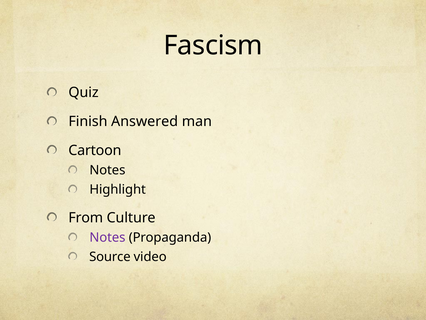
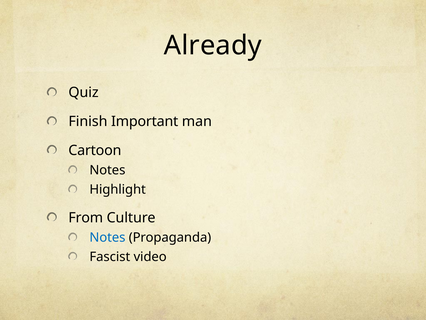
Fascism: Fascism -> Already
Answered: Answered -> Important
Notes at (107, 237) colour: purple -> blue
Source: Source -> Fascist
